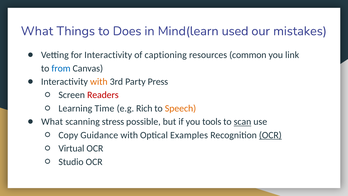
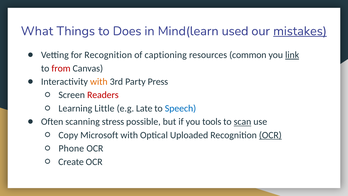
mistakes underline: none -> present
for Interactivity: Interactivity -> Recognition
link underline: none -> present
from colour: blue -> red
Time: Time -> Little
Rich: Rich -> Late
Speech colour: orange -> blue
What at (52, 122): What -> Often
Guidance: Guidance -> Microsoft
Examples: Examples -> Uploaded
Virtual: Virtual -> Phone
Studio: Studio -> Create
